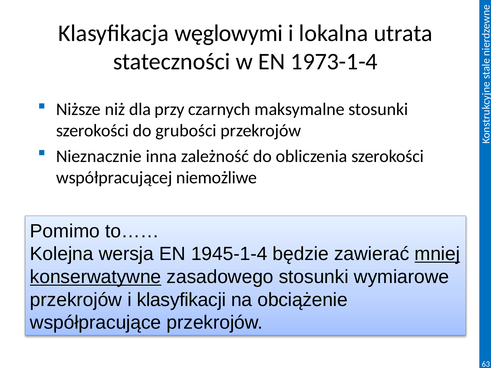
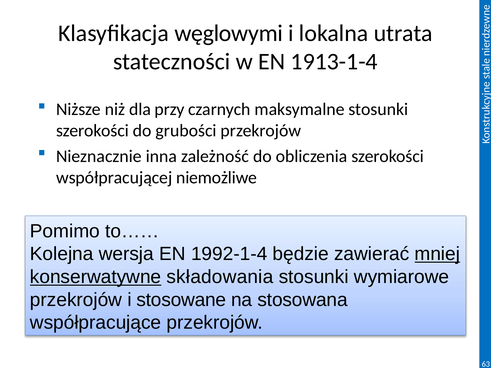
1973-1-4: 1973-1-4 -> 1913-1-4
1945-1-4: 1945-1-4 -> 1992-1-4
zasadowego: zasadowego -> składowania
klasyfikacji: klasyfikacji -> stosowane
obciążenie: obciążenie -> stosowana
